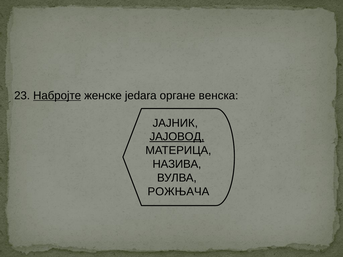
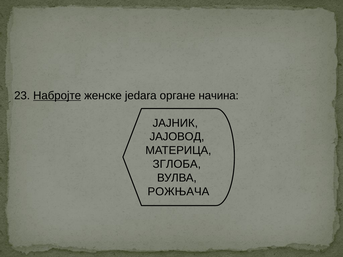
венска: венска -> начина
ЈАЈОВОД underline: present -> none
НАЗИВА: НАЗИВА -> ЗГЛОБА
